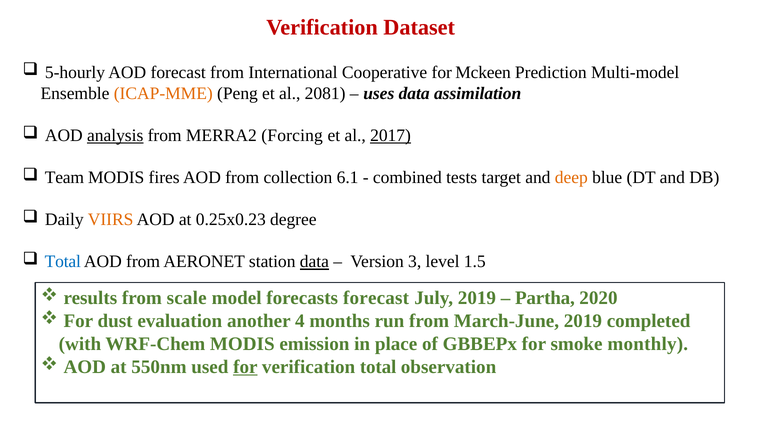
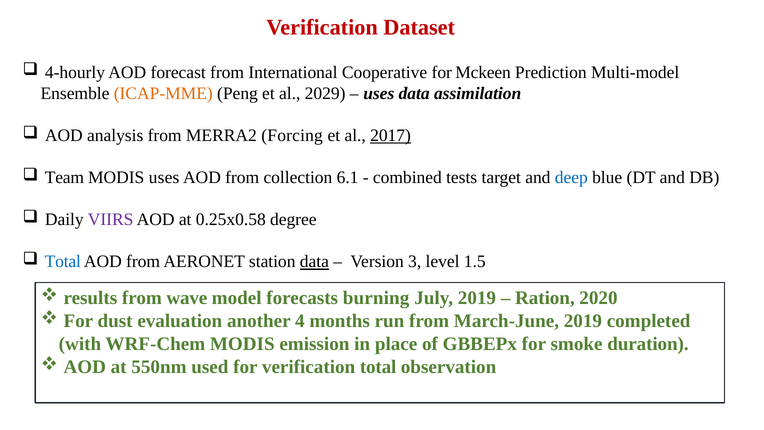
5-hourly: 5-hourly -> 4-hourly
2081: 2081 -> 2029
analysis underline: present -> none
MODIS fires: fires -> uses
deep colour: orange -> blue
VIIRS colour: orange -> purple
0.25x0.23: 0.25x0.23 -> 0.25x0.58
scale: scale -> wave
forecasts forecast: forecast -> burning
Partha: Partha -> Ration
monthly: monthly -> duration
for at (245, 367) underline: present -> none
